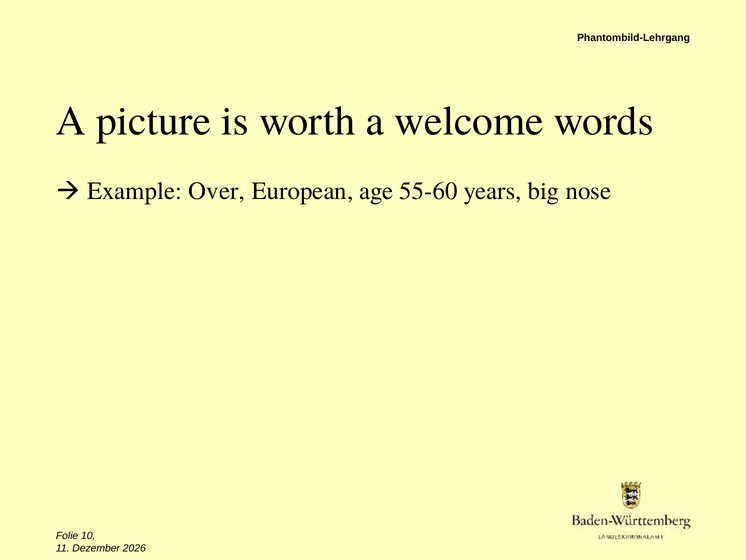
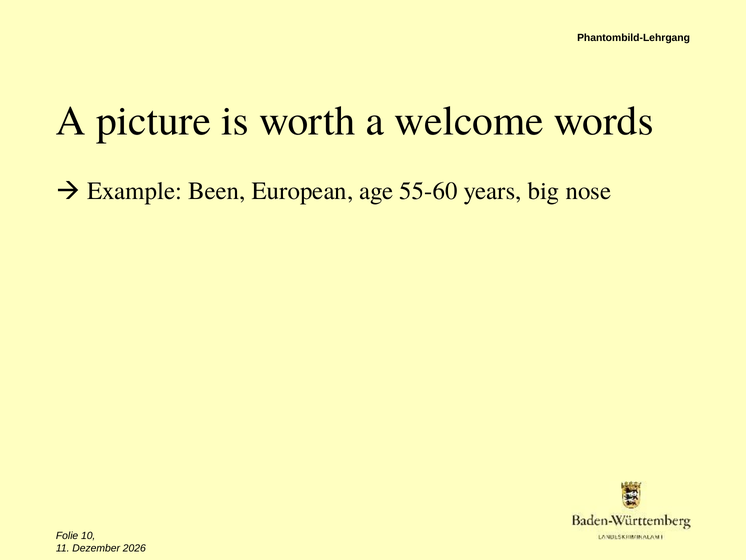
Over: Over -> Been
